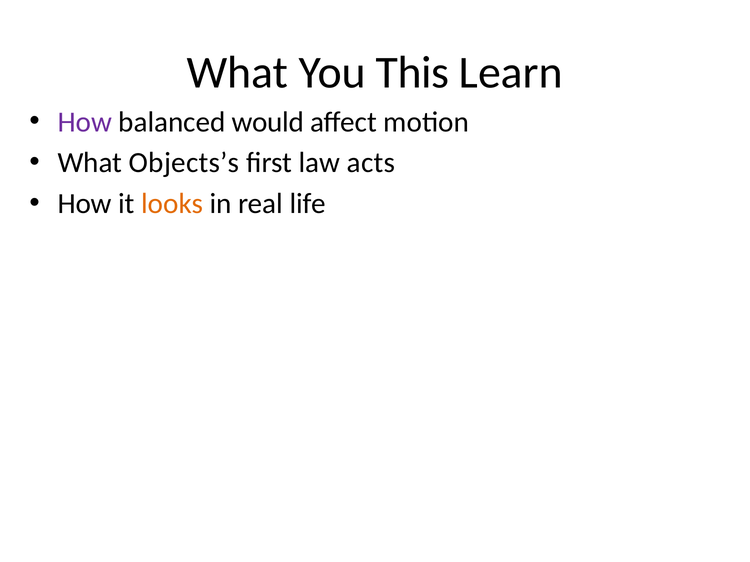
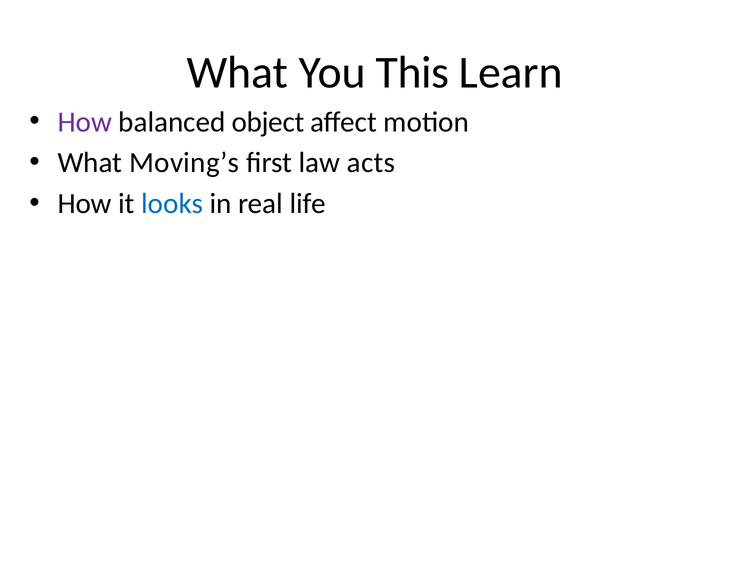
would: would -> object
Objects’s: Objects’s -> Moving’s
looks colour: orange -> blue
